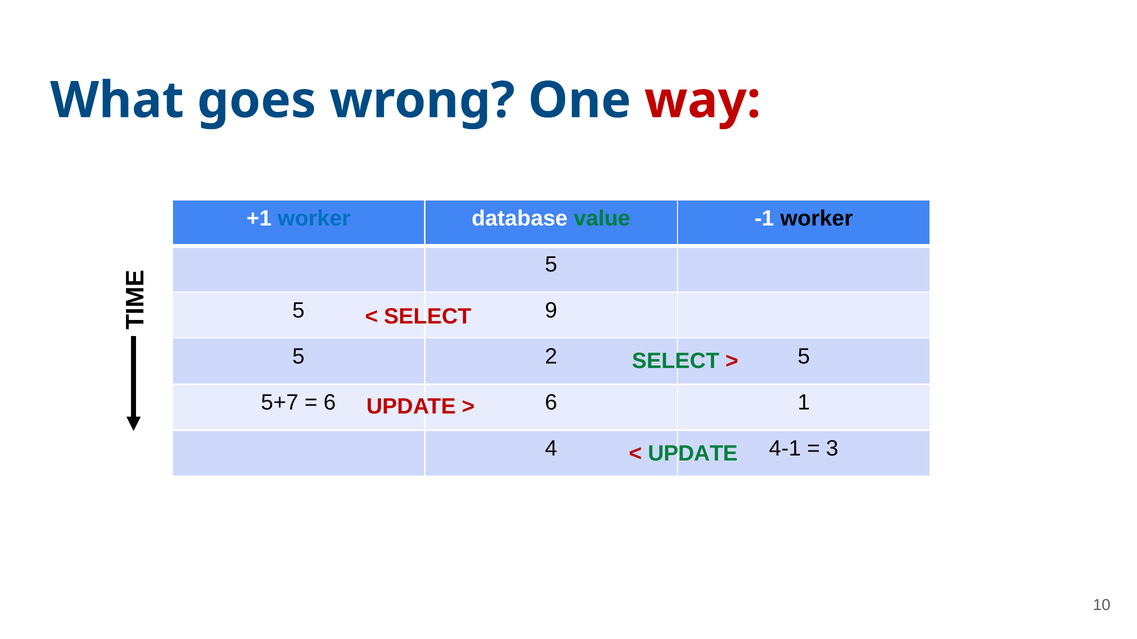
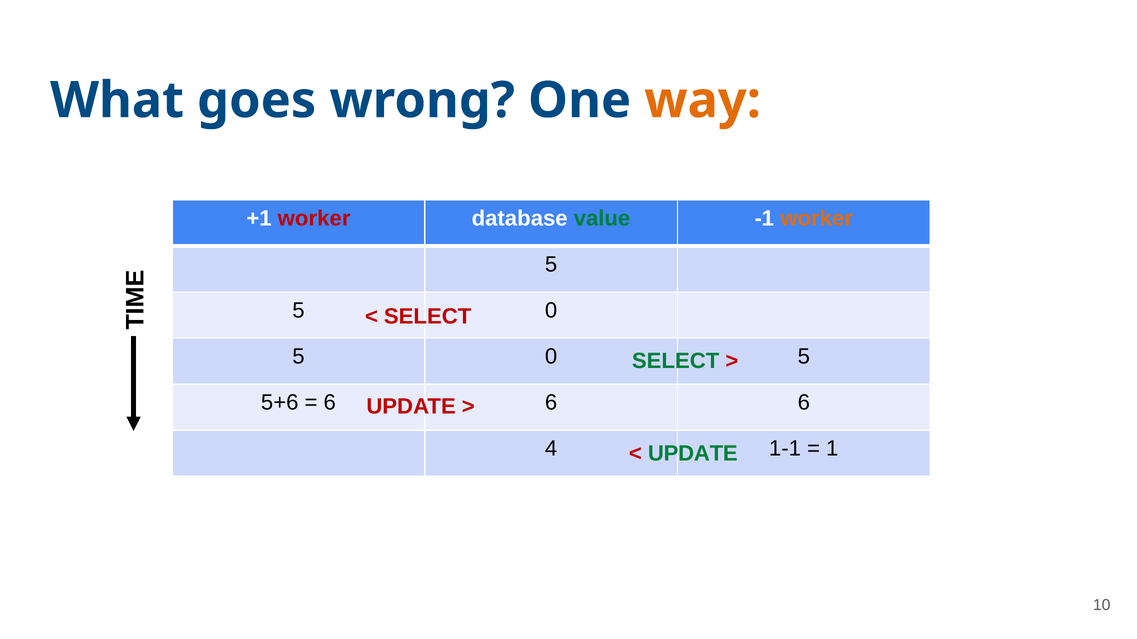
way colour: red -> orange
worker at (314, 219) colour: blue -> red
worker at (817, 219) colour: black -> orange
9 at (551, 311): 9 -> 0
2 at (551, 357): 2 -> 0
5+7: 5+7 -> 5+6
6 6 1: 1 -> 6
4-1: 4-1 -> 1-1
3: 3 -> 1
